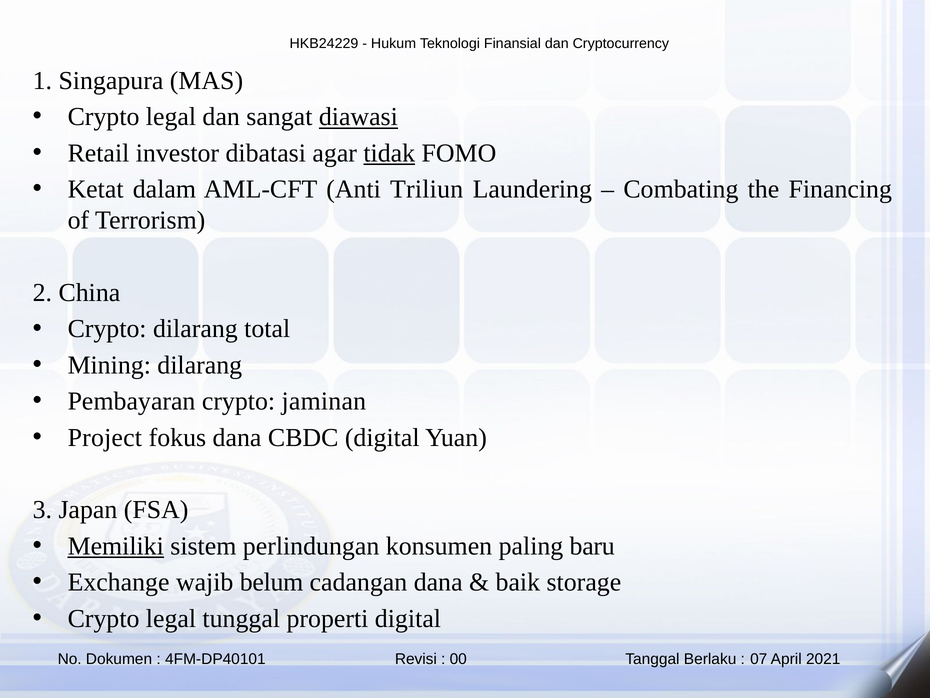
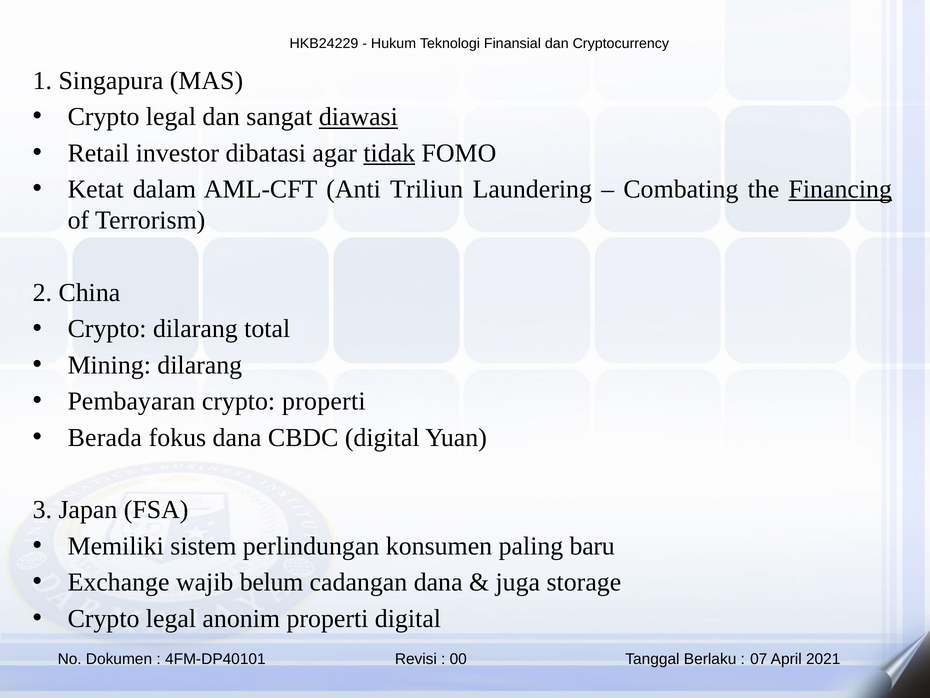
Financing underline: none -> present
crypto jaminan: jaminan -> properti
Project: Project -> Berada
Memiliki underline: present -> none
baik: baik -> juga
tunggal: tunggal -> anonim
